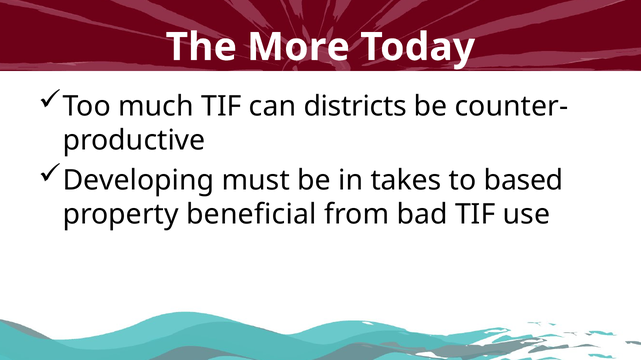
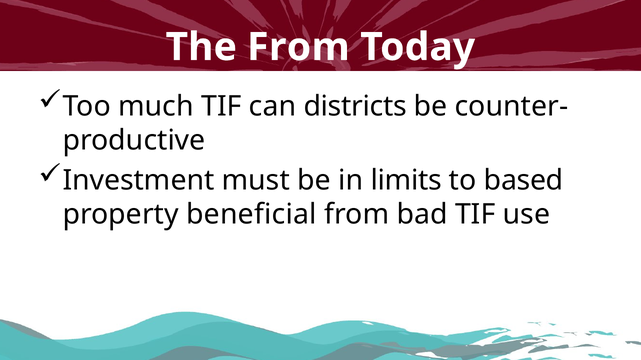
The More: More -> From
Developing: Developing -> Investment
takes: takes -> limits
